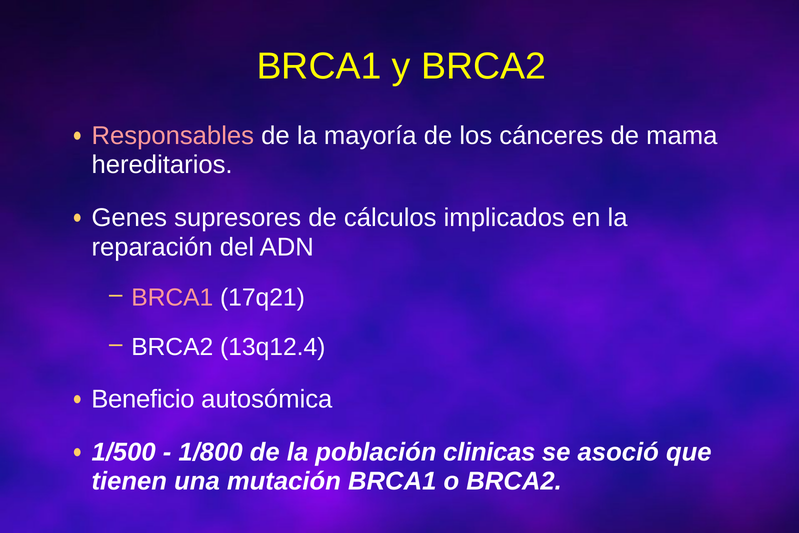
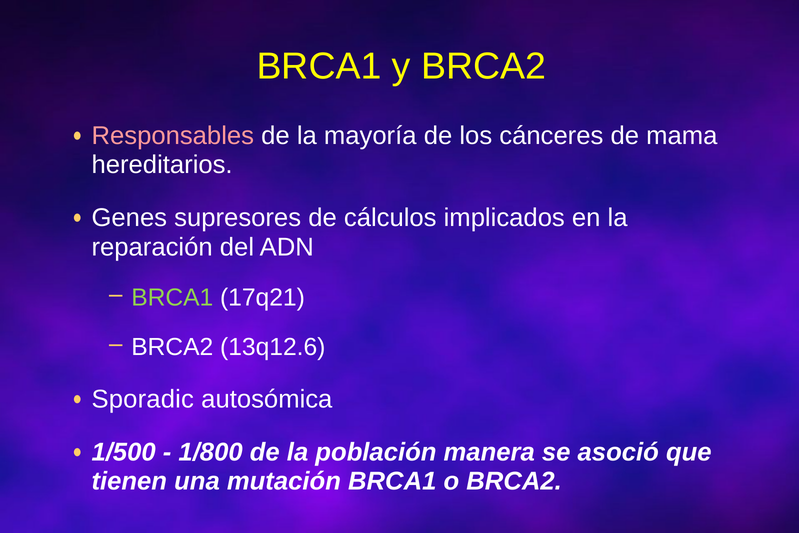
BRCA1 at (172, 297) colour: pink -> light green
13q12.4: 13q12.4 -> 13q12.6
Beneficio: Beneficio -> Sporadic
clinicas: clinicas -> manera
